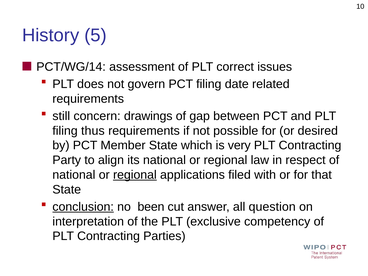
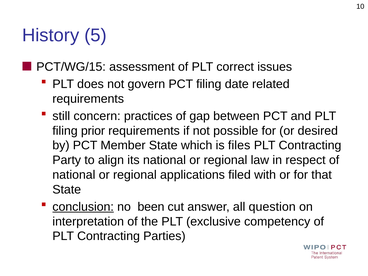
PCT/WG/14: PCT/WG/14 -> PCT/WG/15
drawings: drawings -> practices
thus: thus -> prior
very: very -> files
regional at (135, 175) underline: present -> none
